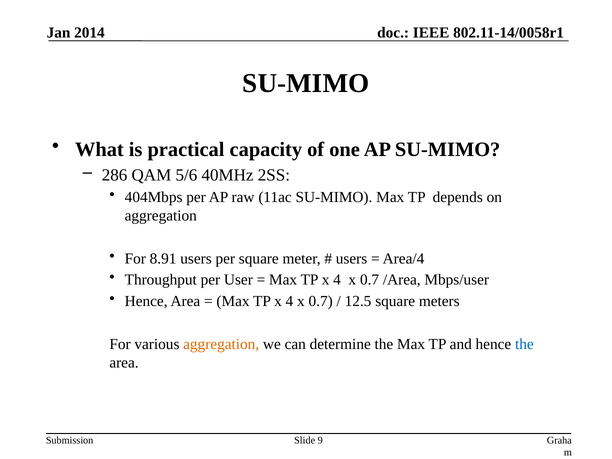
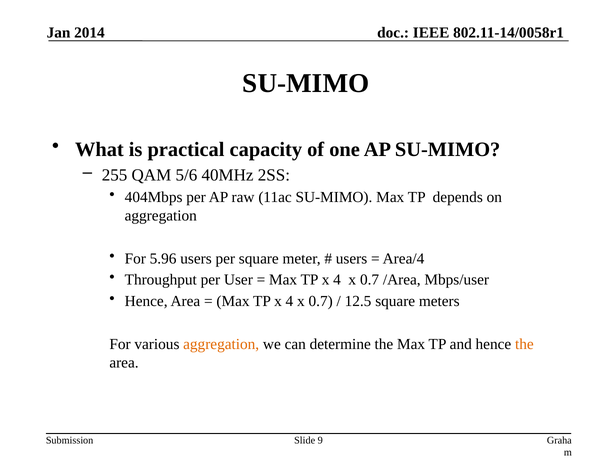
286: 286 -> 255
8.91: 8.91 -> 5.96
the at (524, 344) colour: blue -> orange
